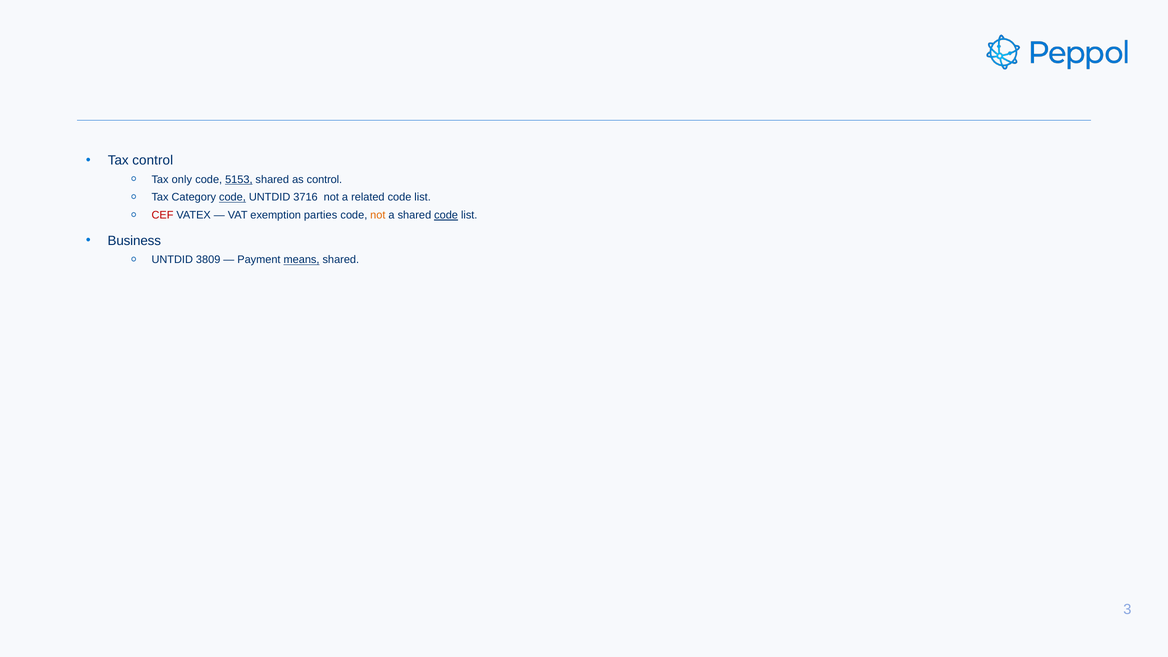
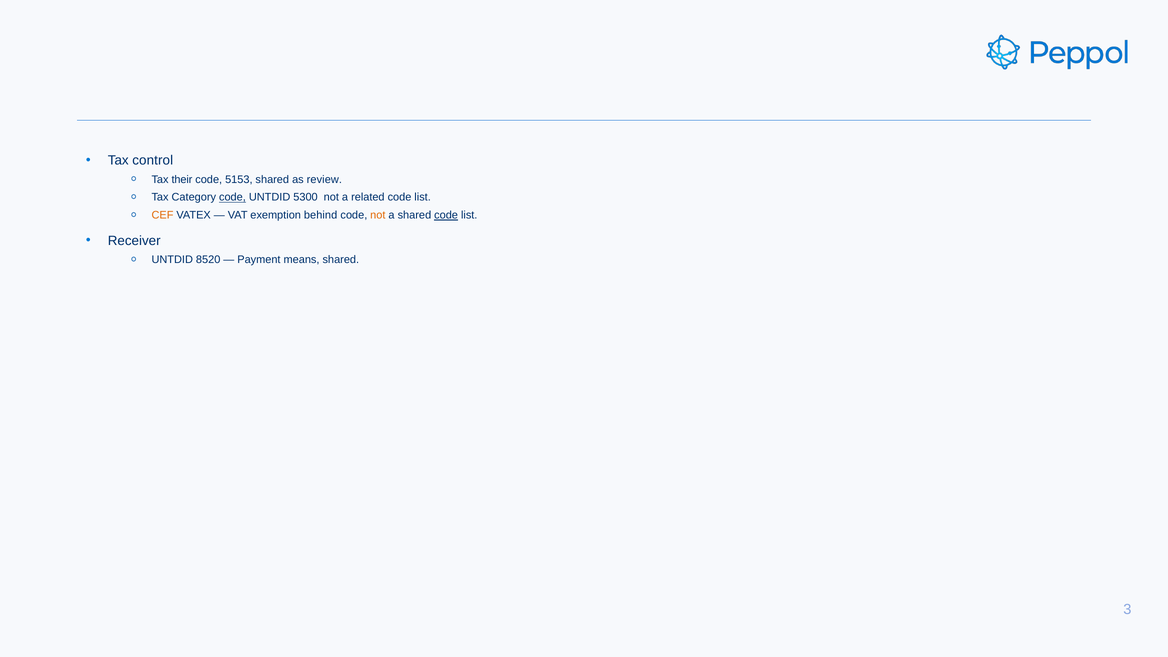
only: only -> their
5153 underline: present -> none
as control: control -> review
3716: 3716 -> 5300
CEF colour: red -> orange
parties: parties -> behind
Business: Business -> Receiver
3809: 3809 -> 8520
means underline: present -> none
